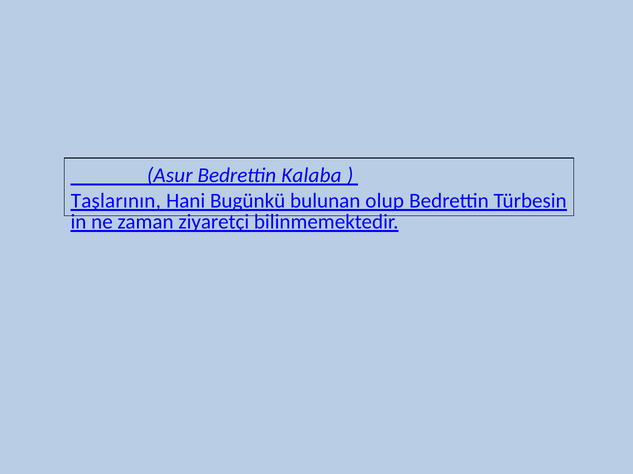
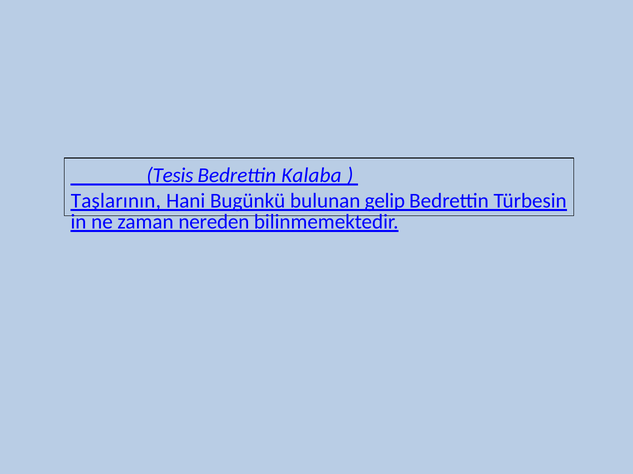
Asur: Asur -> Tesis
olup: olup -> gelip
ziyaretçi: ziyaretçi -> nereden
